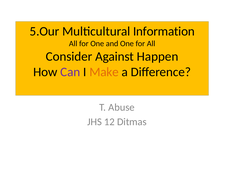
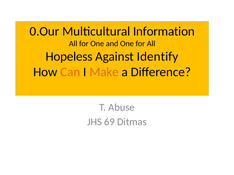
5.Our: 5.Our -> 0.Our
Consider: Consider -> Hopeless
Happen: Happen -> Identify
Can colour: purple -> orange
12: 12 -> 69
